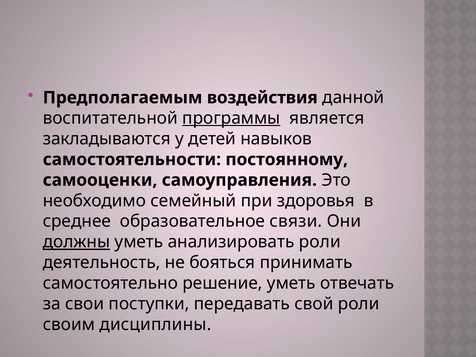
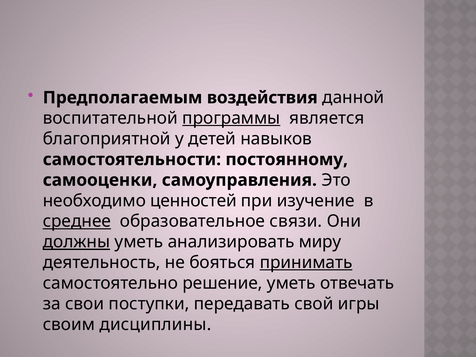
закладываются: закладываются -> благоприятной
семейный: семейный -> ценностей
здоровья: здоровья -> изучение
среднее underline: none -> present
анализировать роли: роли -> миру
принимать underline: none -> present
свой роли: роли -> игры
